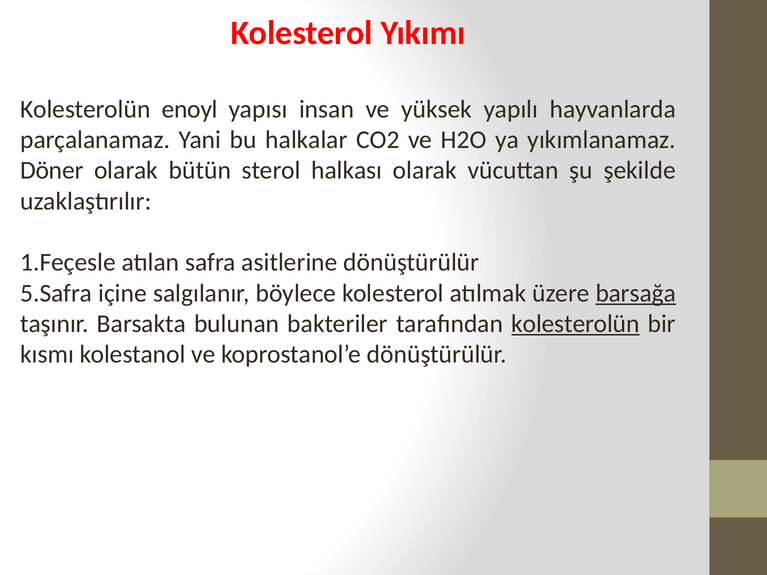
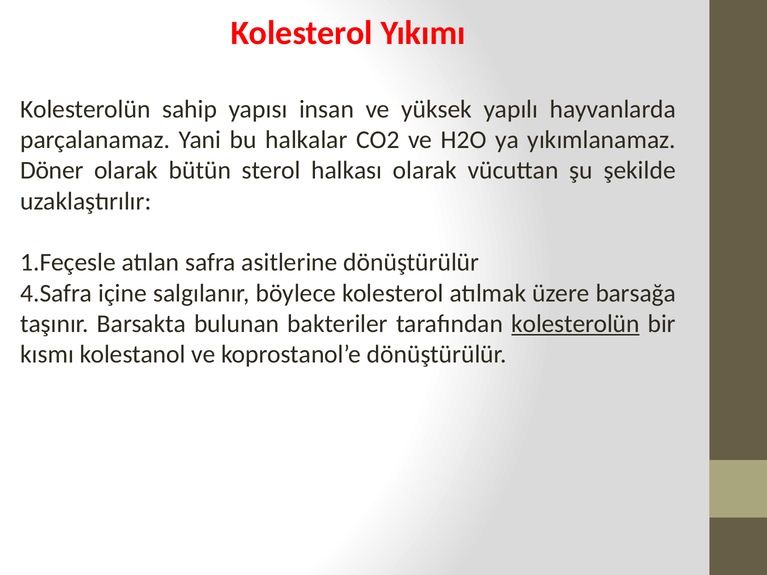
enoyl: enoyl -> sahip
5.Safra: 5.Safra -> 4.Safra
barsağa underline: present -> none
